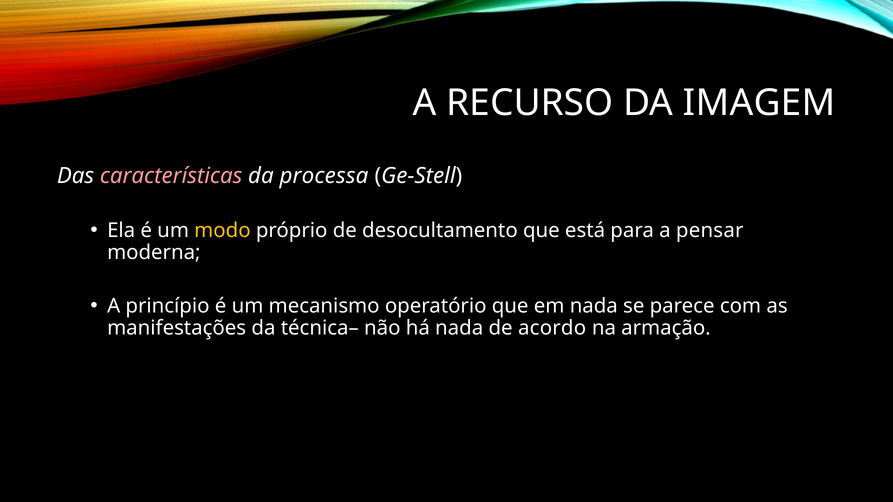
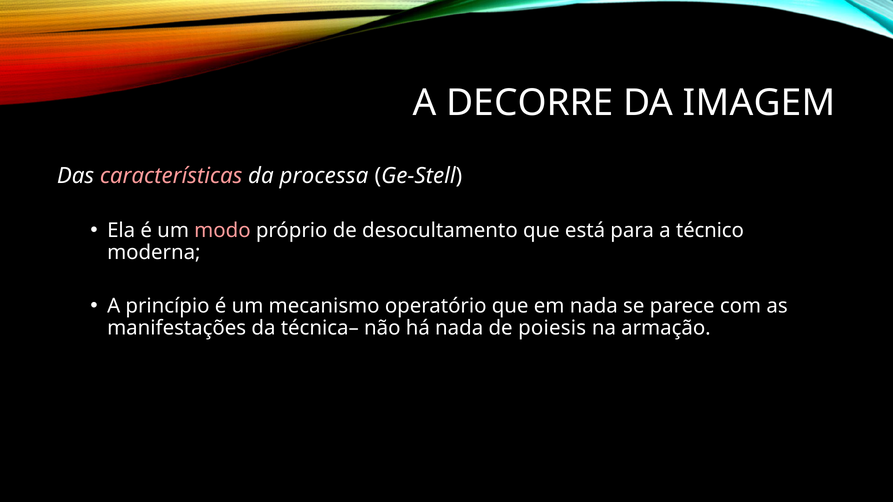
RECURSO: RECURSO -> DECORRE
modo colour: yellow -> pink
pensar: pensar -> técnico
acordo: acordo -> poiesis
